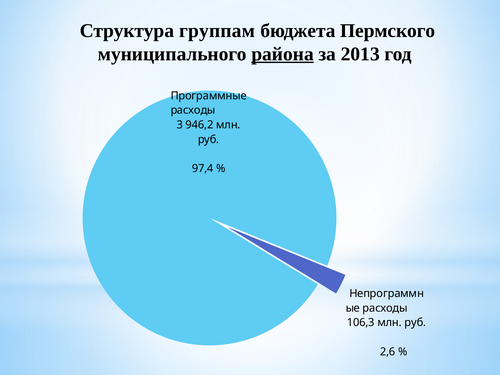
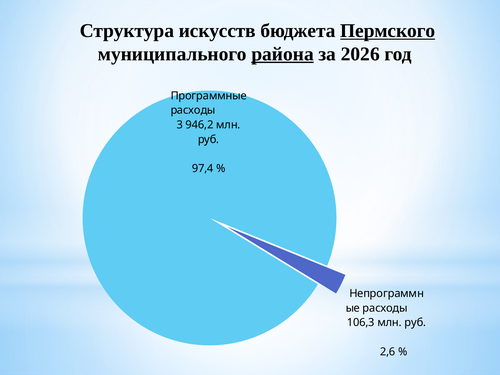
группам: группам -> искусств
Пермского underline: none -> present
2013: 2013 -> 2026
